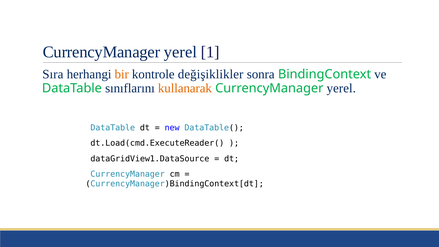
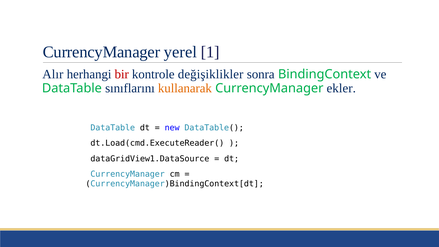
Sıra: Sıra -> Alır
bir colour: orange -> red
yerel at (341, 88): yerel -> ekler
